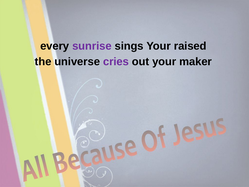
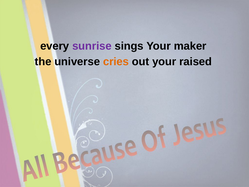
raised: raised -> maker
cries colour: purple -> orange
maker: maker -> raised
